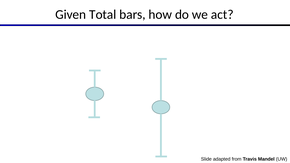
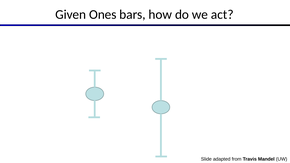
Total: Total -> Ones
